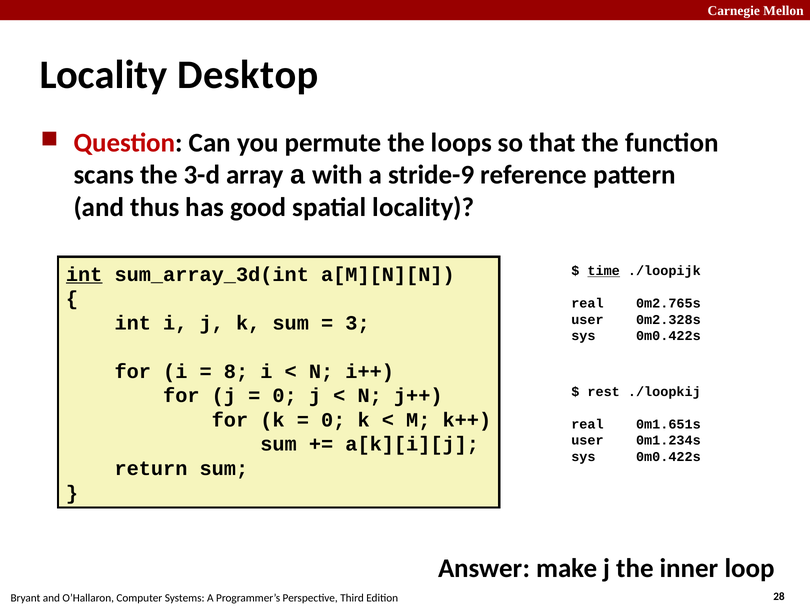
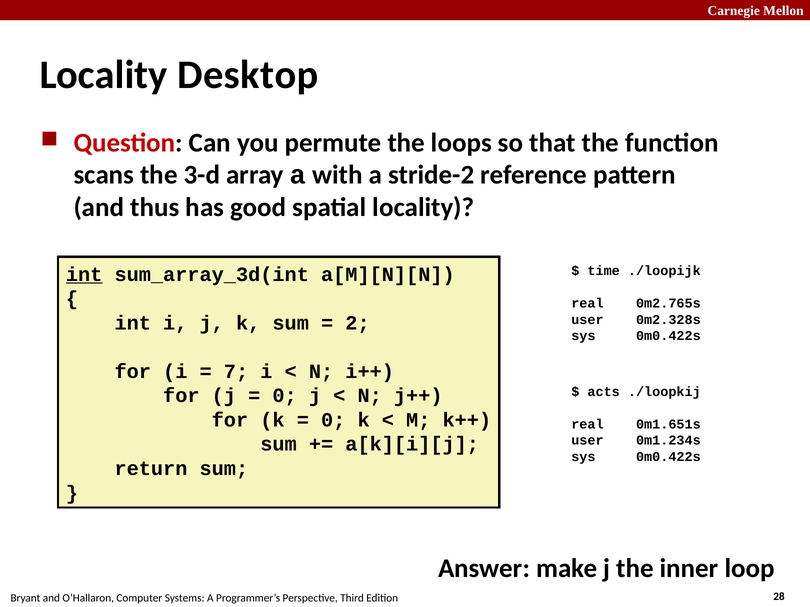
stride-9: stride-9 -> stride-2
time underline: present -> none
3: 3 -> 2
8: 8 -> 7
rest: rest -> acts
